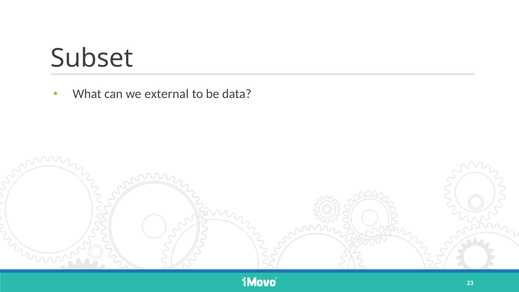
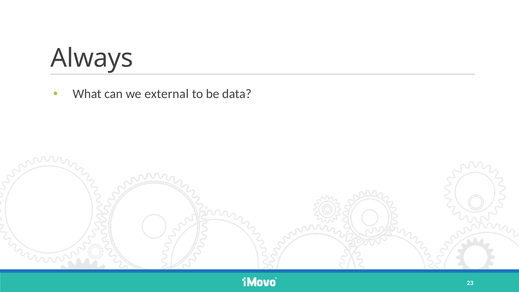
Subset: Subset -> Always
